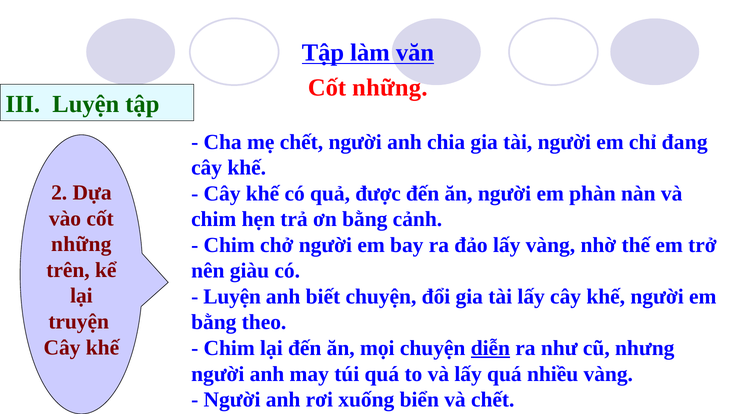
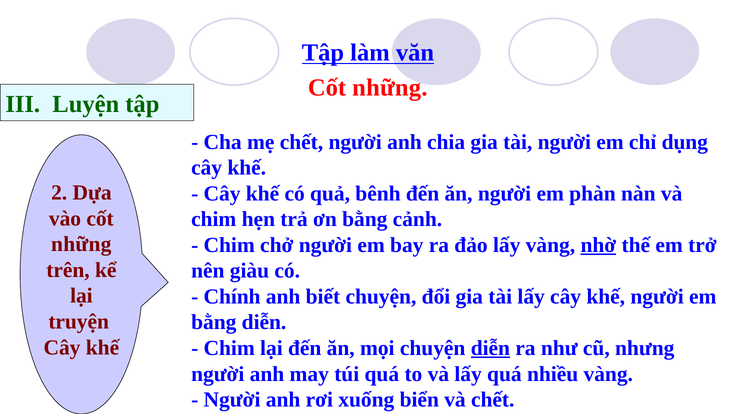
đang: đang -> dụng
được: được -> bênh
nhờ underline: none -> present
Luyện at (232, 297): Luyện -> Chính
bằng theo: theo -> diễn
